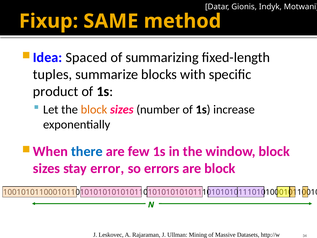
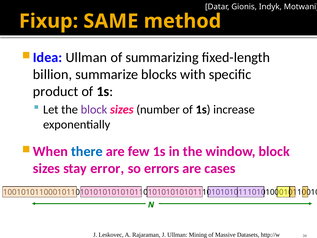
Spaced at (86, 58): Spaced -> Ullman
tuples: tuples -> billion
block at (94, 110) colour: orange -> purple
are block: block -> cases
